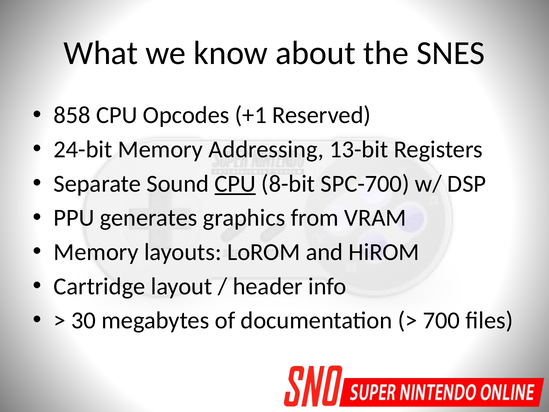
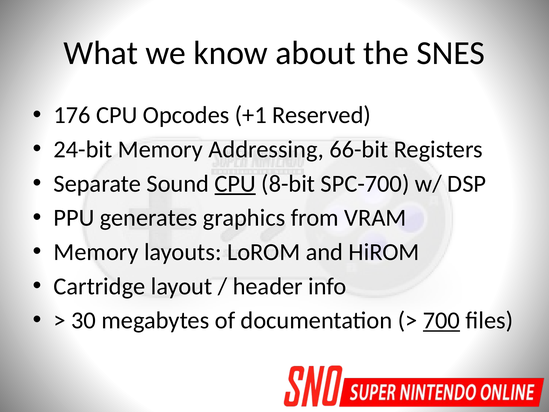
858: 858 -> 176
13-bit: 13-bit -> 66-bit
700 underline: none -> present
